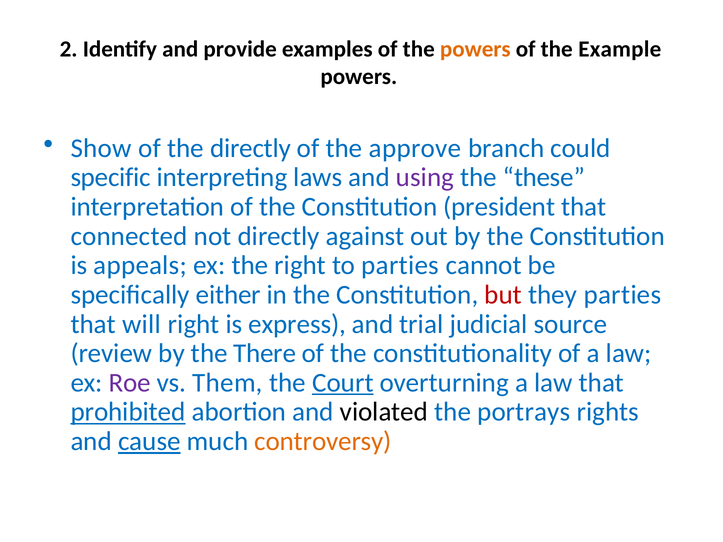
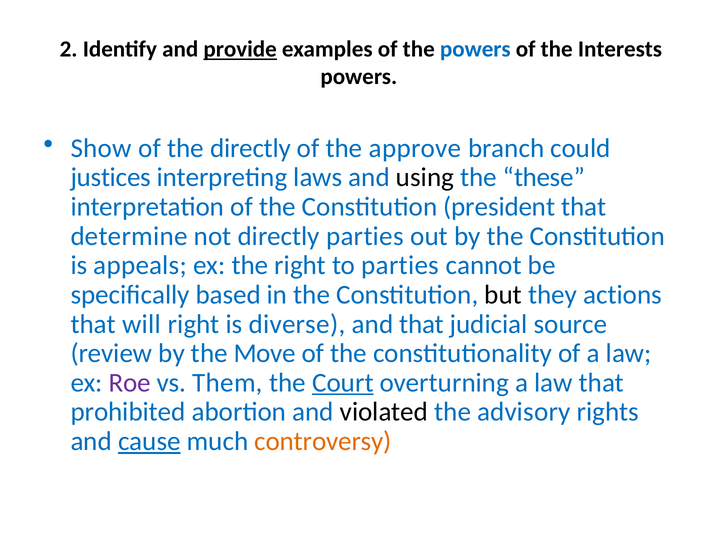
provide underline: none -> present
powers at (475, 49) colour: orange -> blue
Example: Example -> Interests
specific: specific -> justices
using colour: purple -> black
connected: connected -> determine
directly against: against -> parties
either: either -> based
but colour: red -> black
they parties: parties -> actions
express: express -> diverse
and trial: trial -> that
There: There -> Move
prohibited underline: present -> none
portrays: portrays -> advisory
